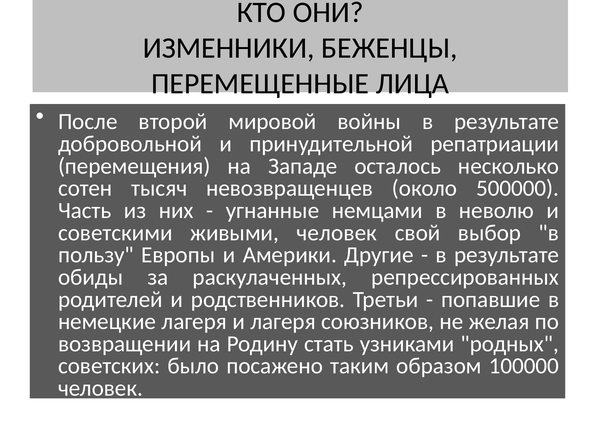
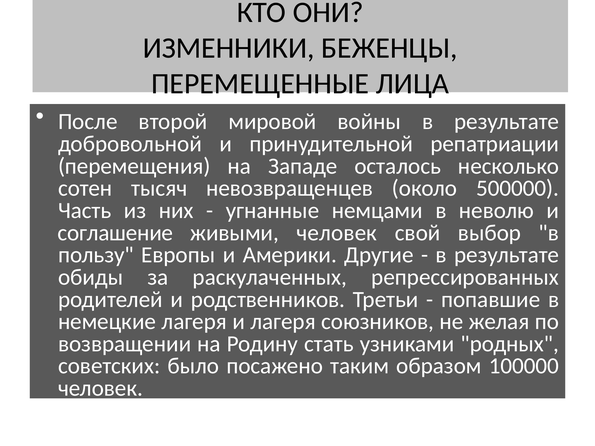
советскими: советскими -> соглашение
